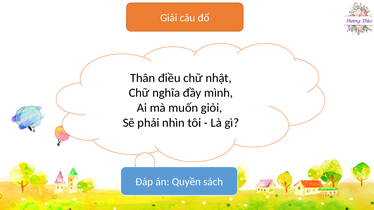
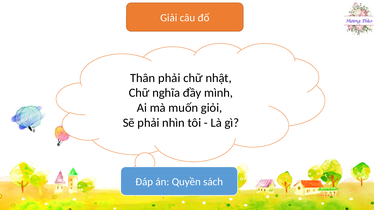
Thân điều: điều -> phải
